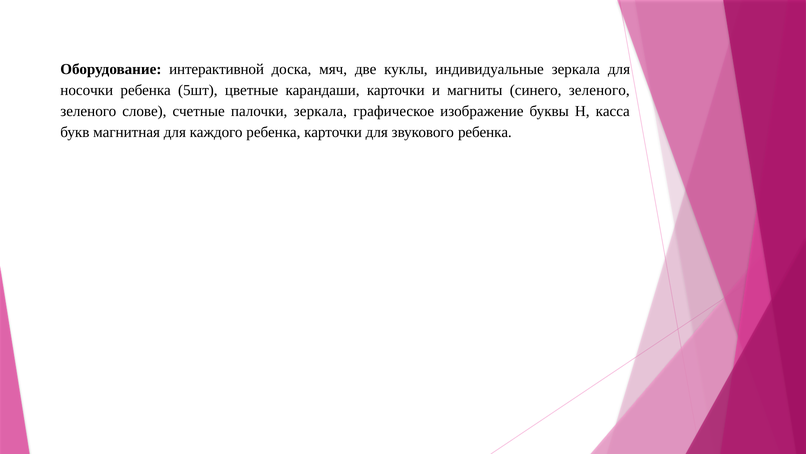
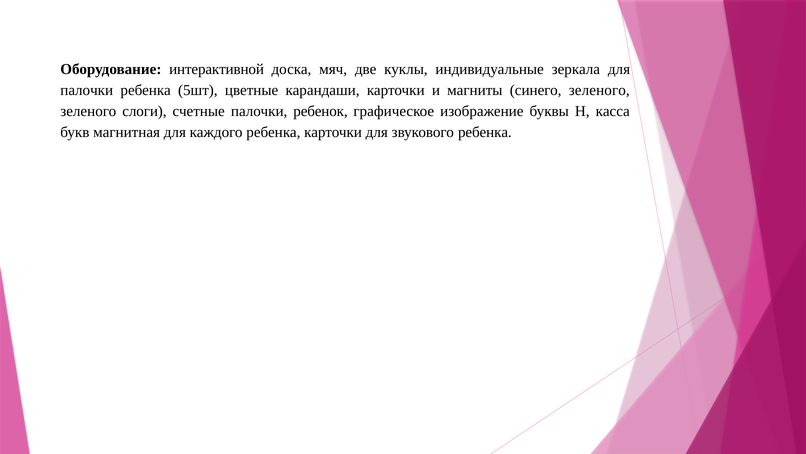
носочки at (87, 90): носочки -> палочки
слове: слове -> слоги
палочки зеркала: зеркала -> ребенок
